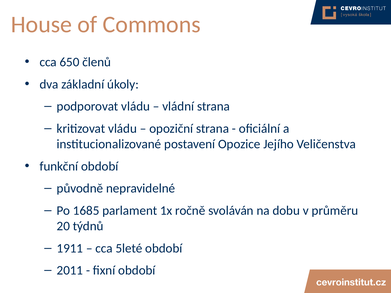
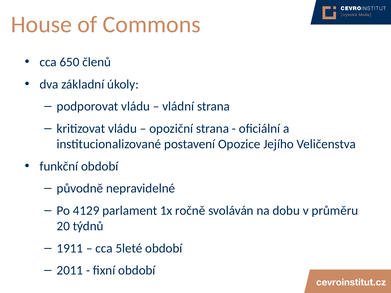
1685: 1685 -> 4129
